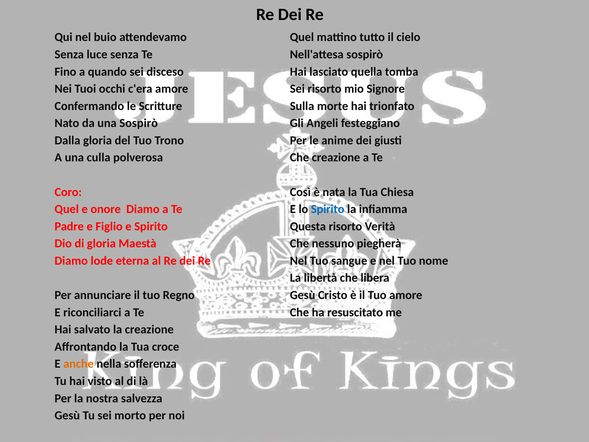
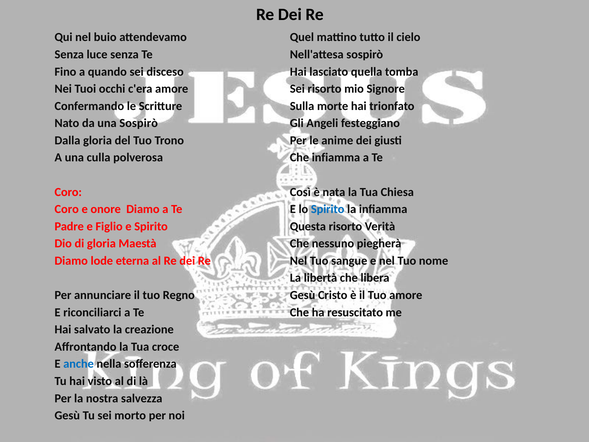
Che creazione: creazione -> infiamma
Quel at (67, 209): Quel -> Coro
anche colour: orange -> blue
